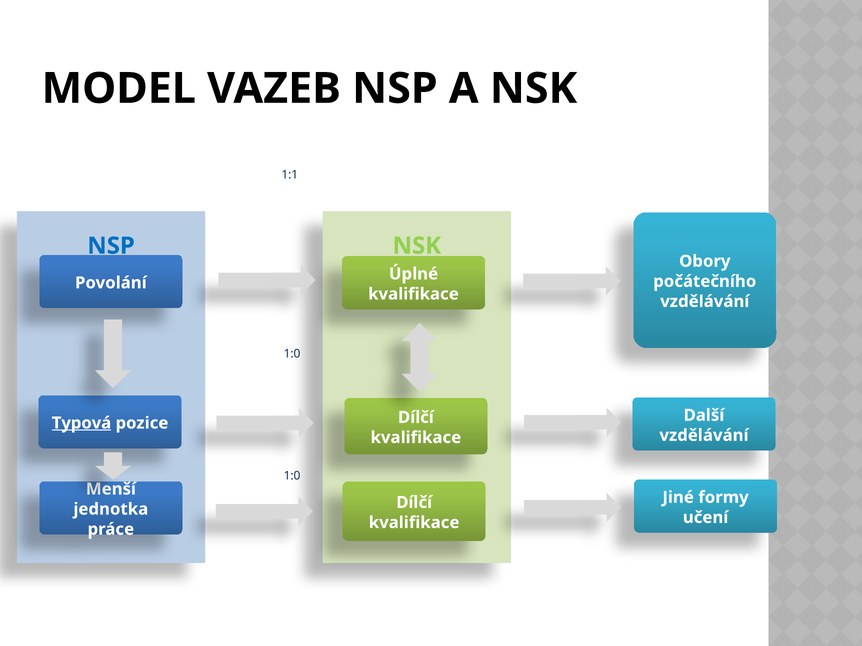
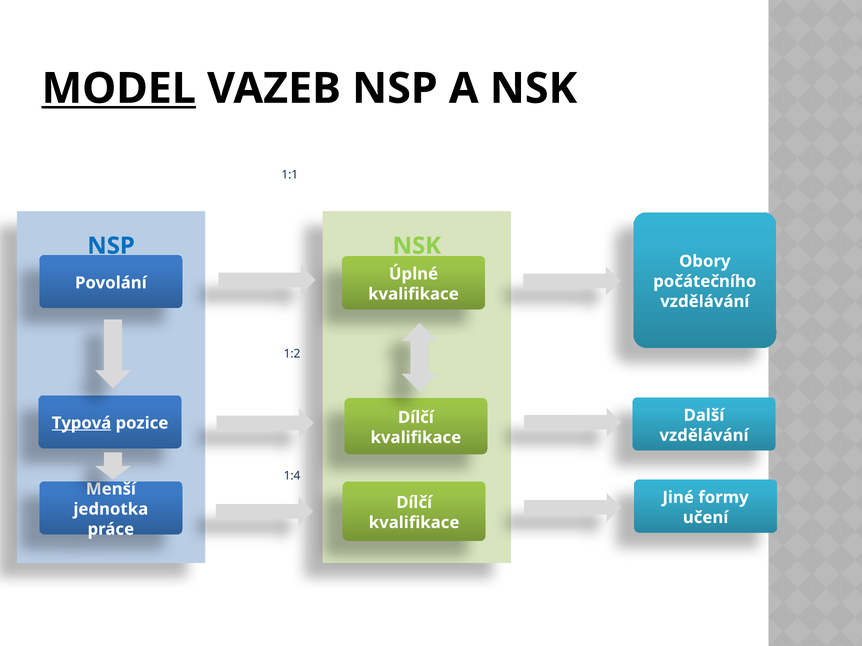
MODEL underline: none -> present
1:0 at (292, 354): 1:0 -> 1:2
1:0 at (292, 476): 1:0 -> 1:4
